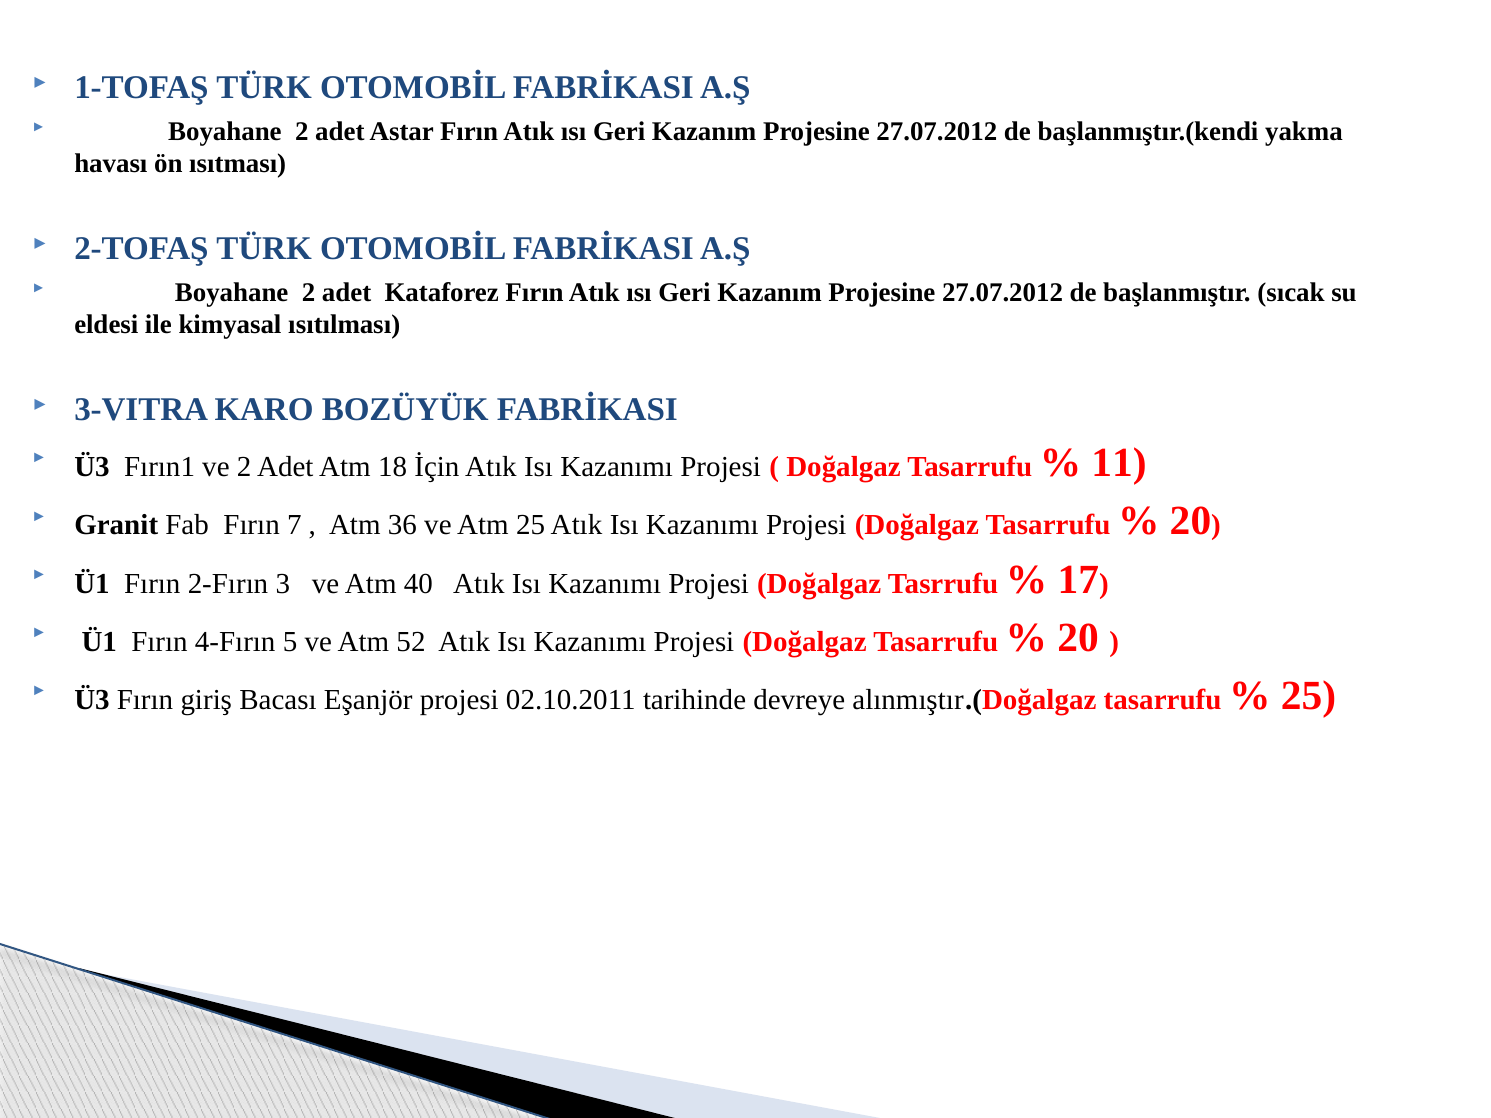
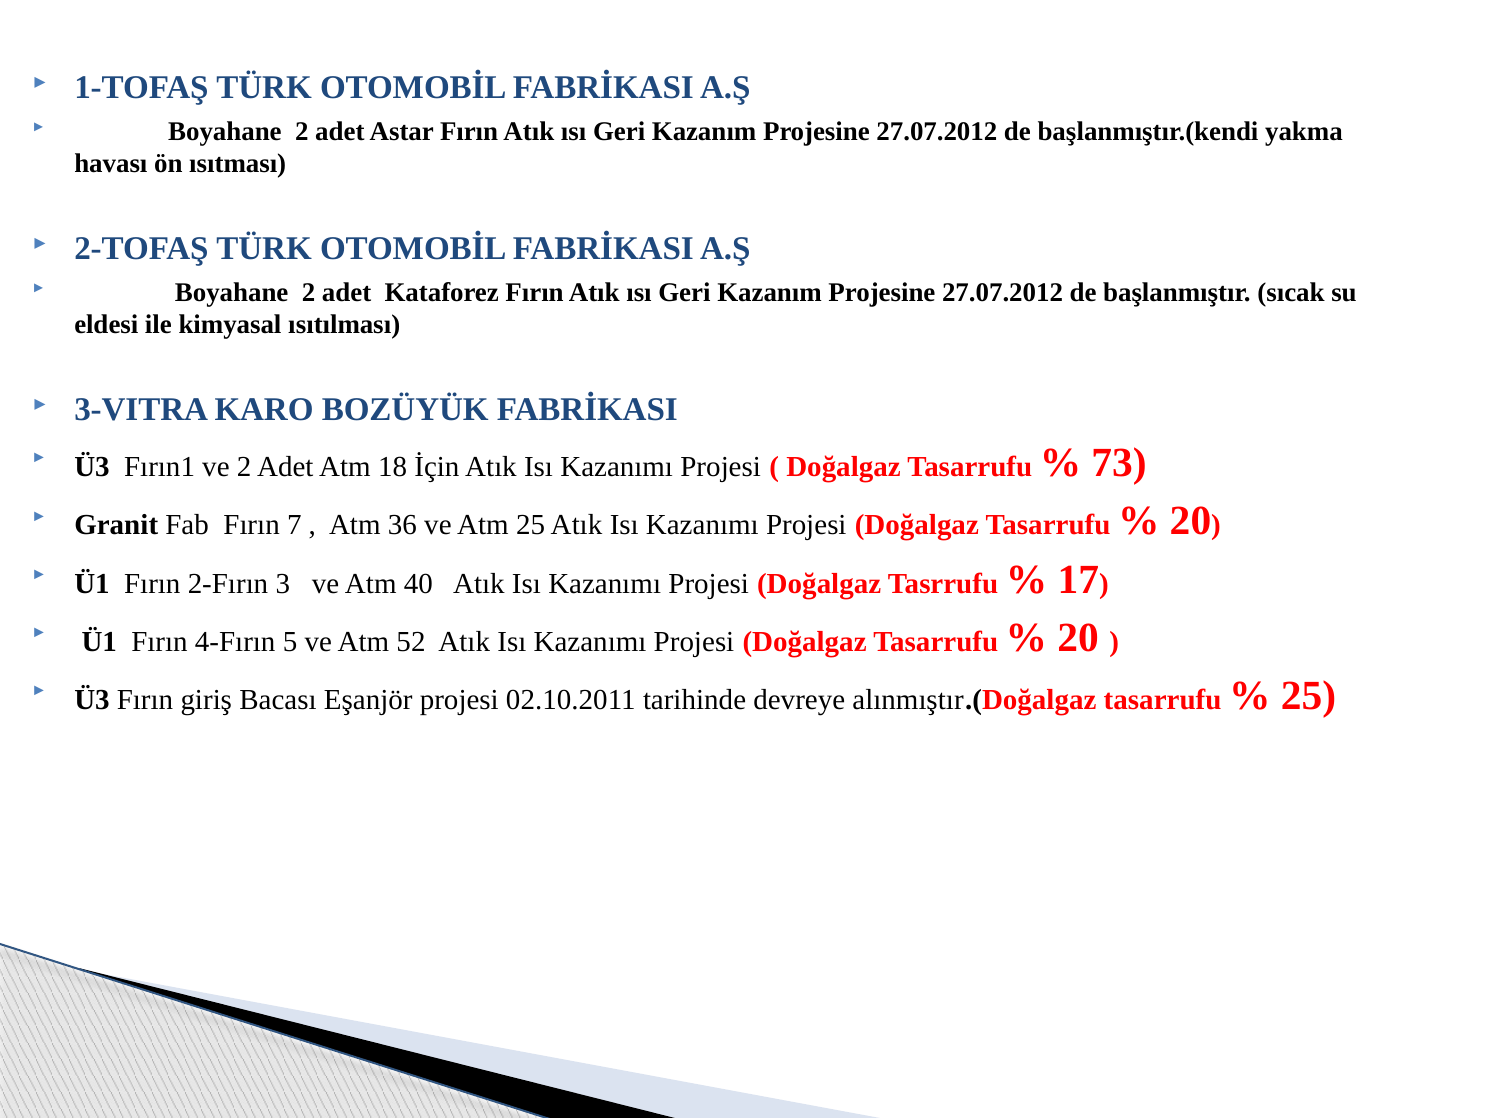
11: 11 -> 73
